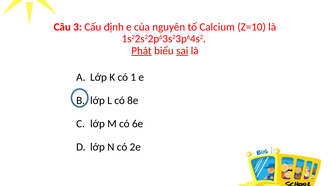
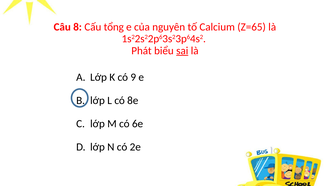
3: 3 -> 8
định: định -> tổng
Z=10: Z=10 -> Z=65
Phát underline: present -> none
1: 1 -> 9
